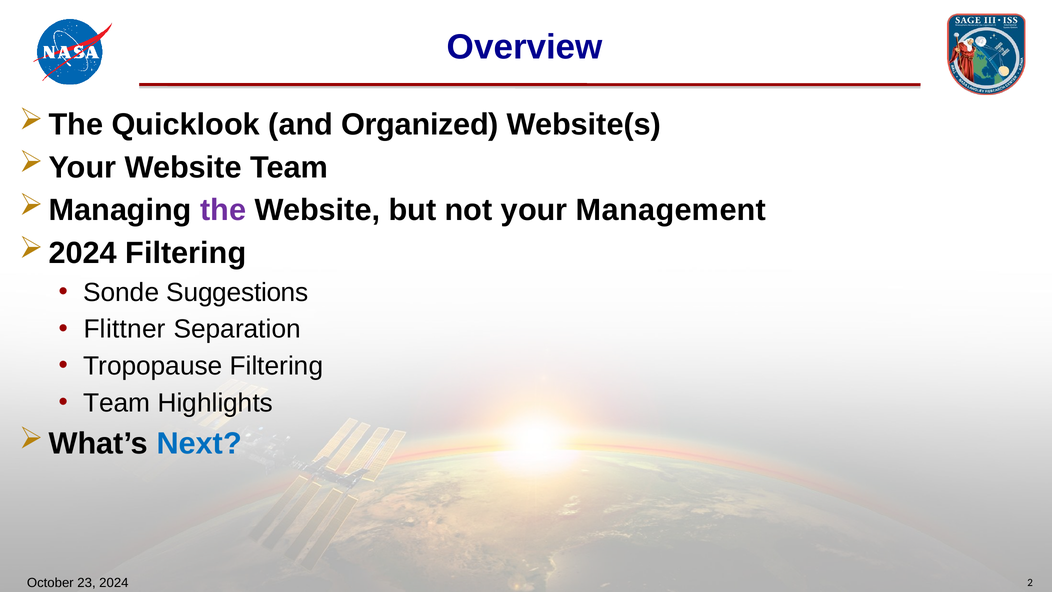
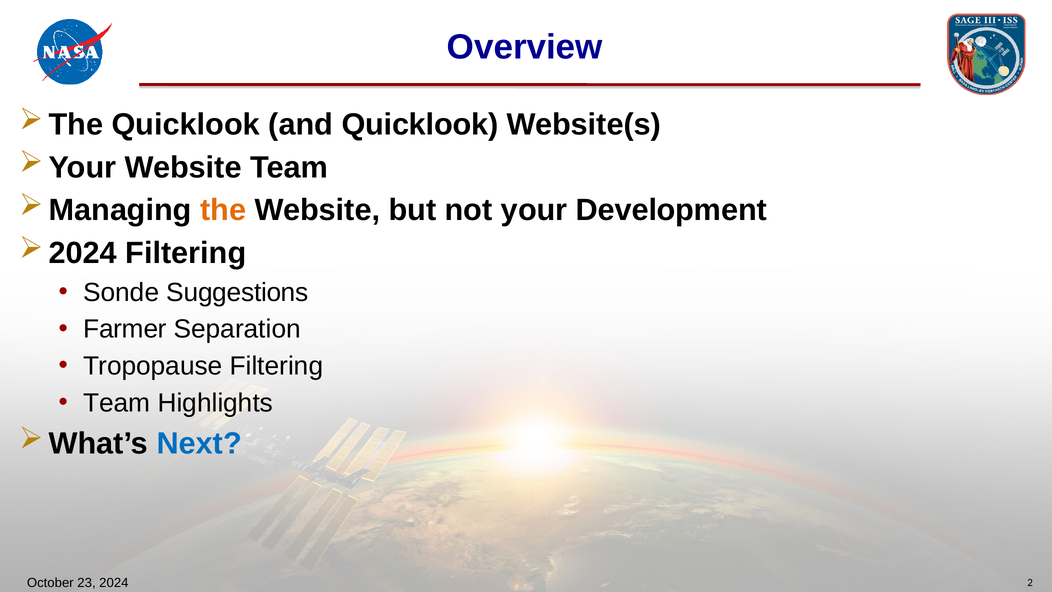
and Organized: Organized -> Quicklook
the colour: purple -> orange
Management: Management -> Development
Flittner: Flittner -> Farmer
